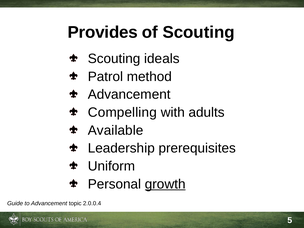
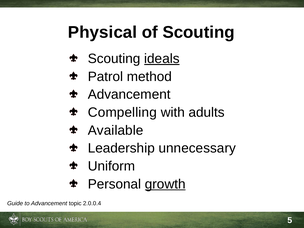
Provides: Provides -> Physical
ideals underline: none -> present
prerequisites: prerequisites -> unnecessary
